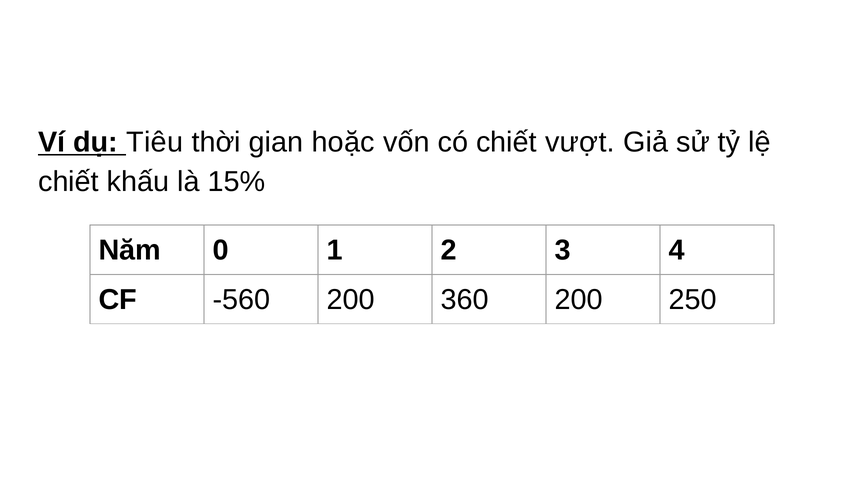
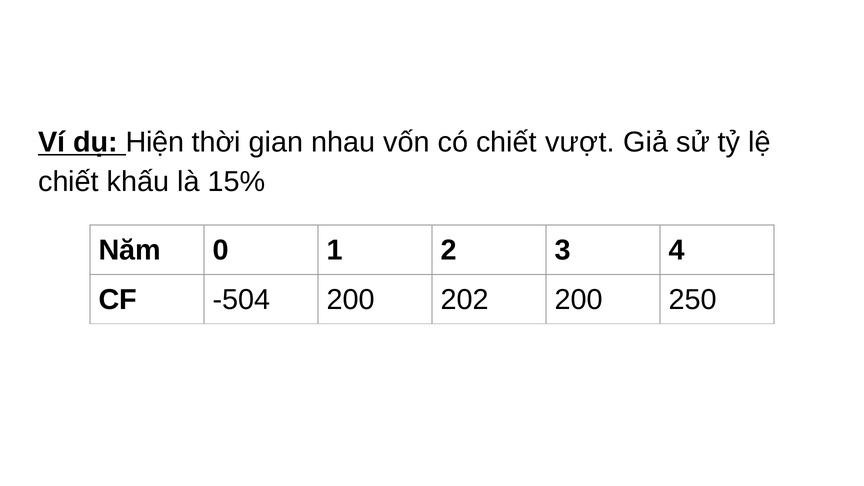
Tiêu: Tiêu -> Hiện
hoặc: hoặc -> nhau
-560: -560 -> -504
360: 360 -> 202
